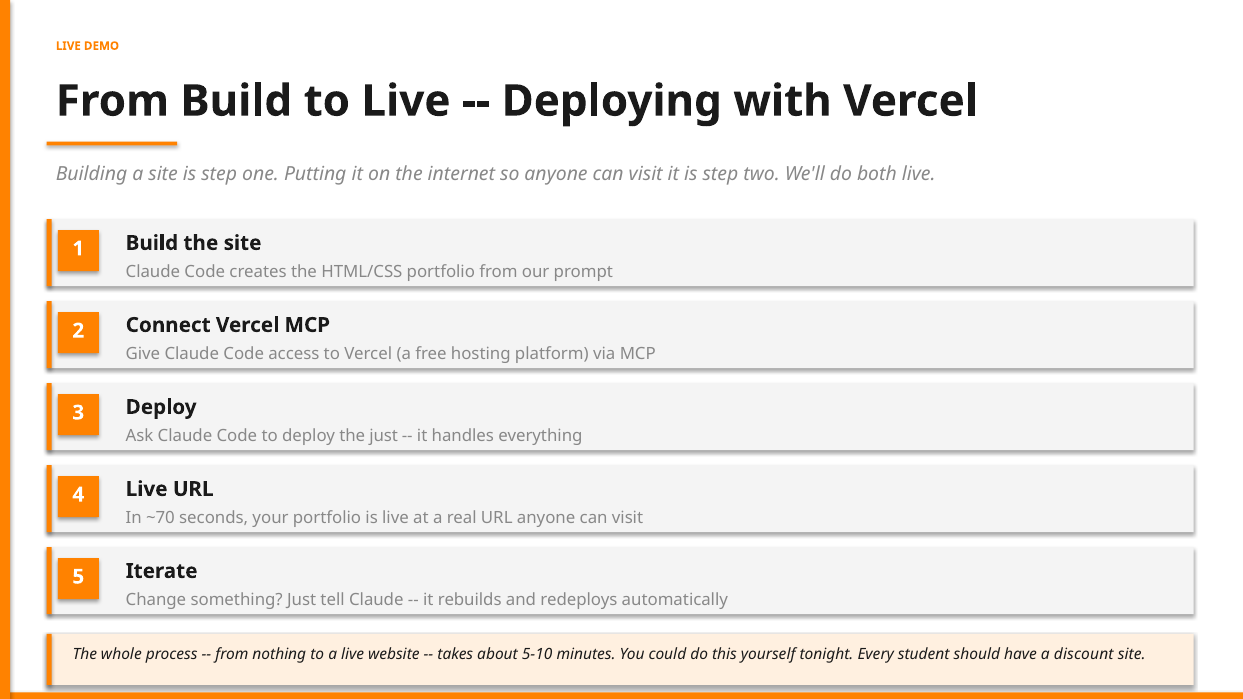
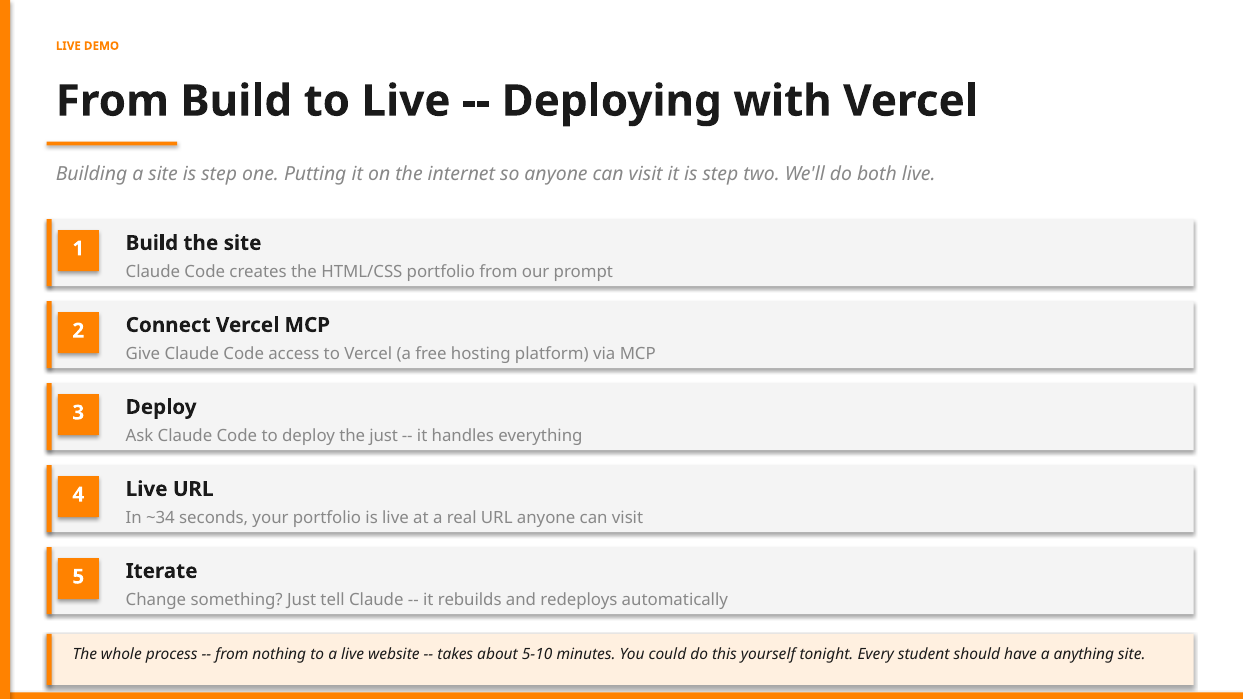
~70: ~70 -> ~34
discount: discount -> anything
